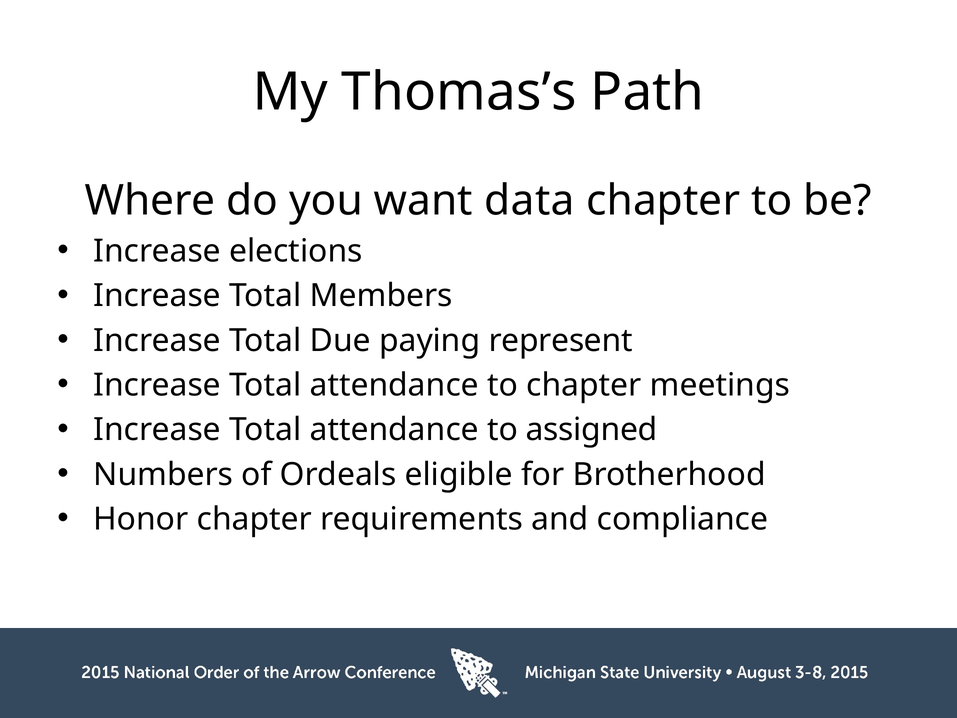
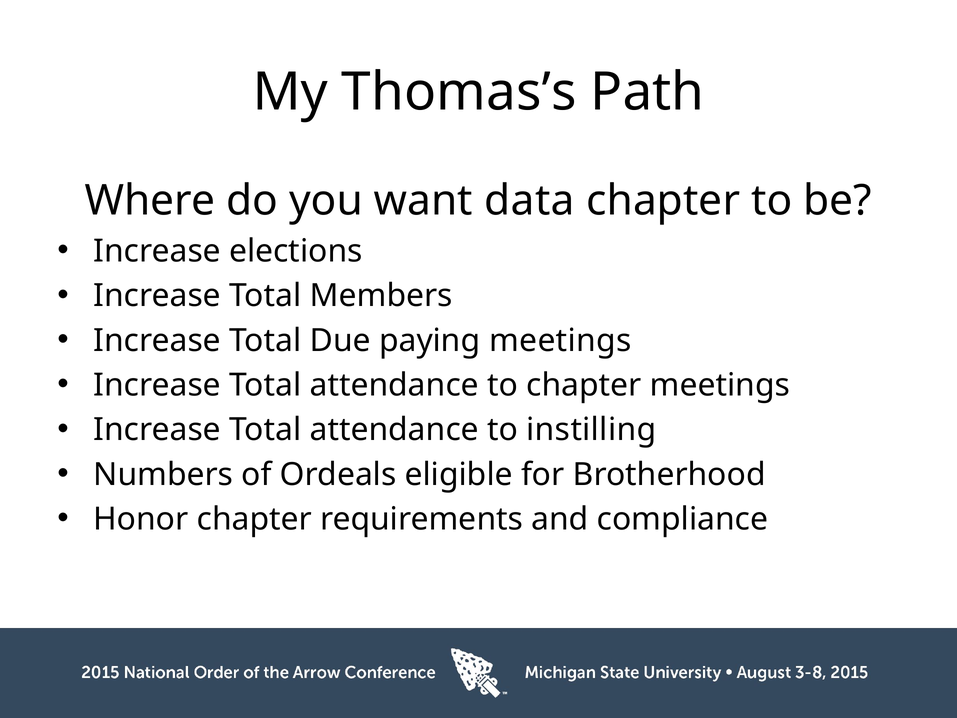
paying represent: represent -> meetings
assigned: assigned -> instilling
